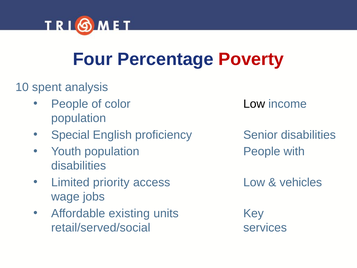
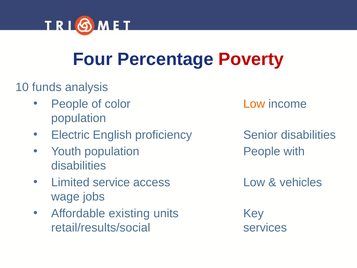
spent: spent -> funds
Low at (254, 104) colour: black -> orange
Special: Special -> Electric
priority: priority -> service
retail/served/social: retail/served/social -> retail/results/social
